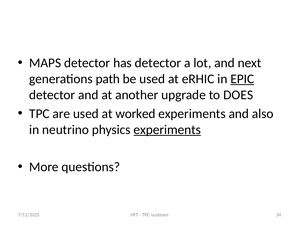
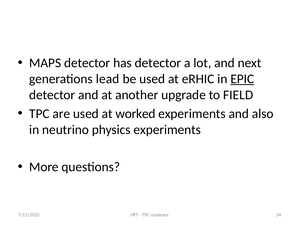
path: path -> lead
DOES: DOES -> FIELD
experiments at (167, 129) underline: present -> none
